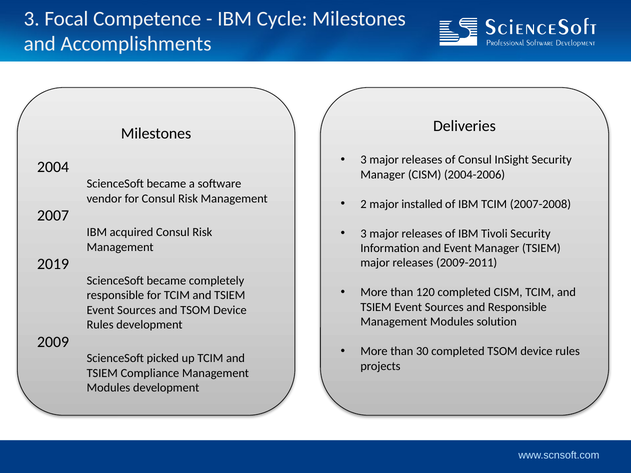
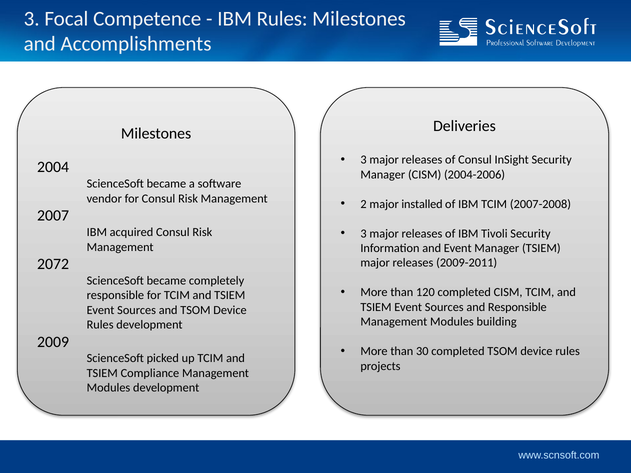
IBM Cycle: Cycle -> Rules
2019: 2019 -> 2072
solution: solution -> building
